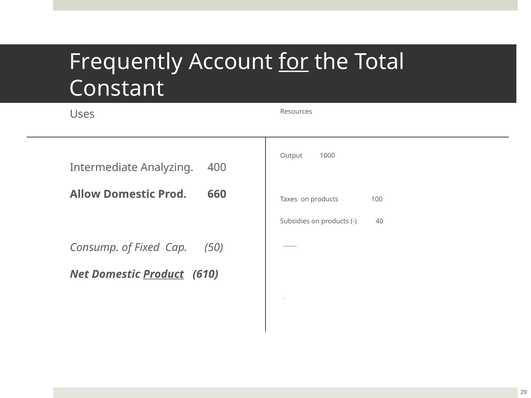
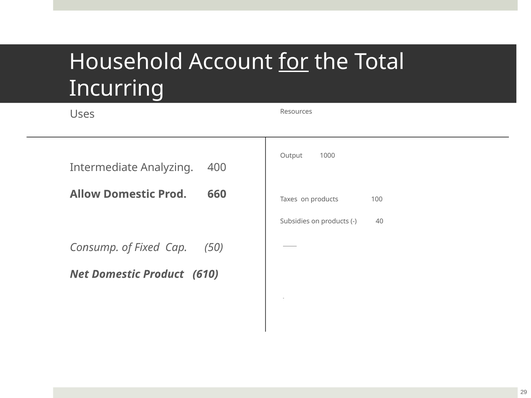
Frequently: Frequently -> Household
Constant: Constant -> Incurring
Product underline: present -> none
